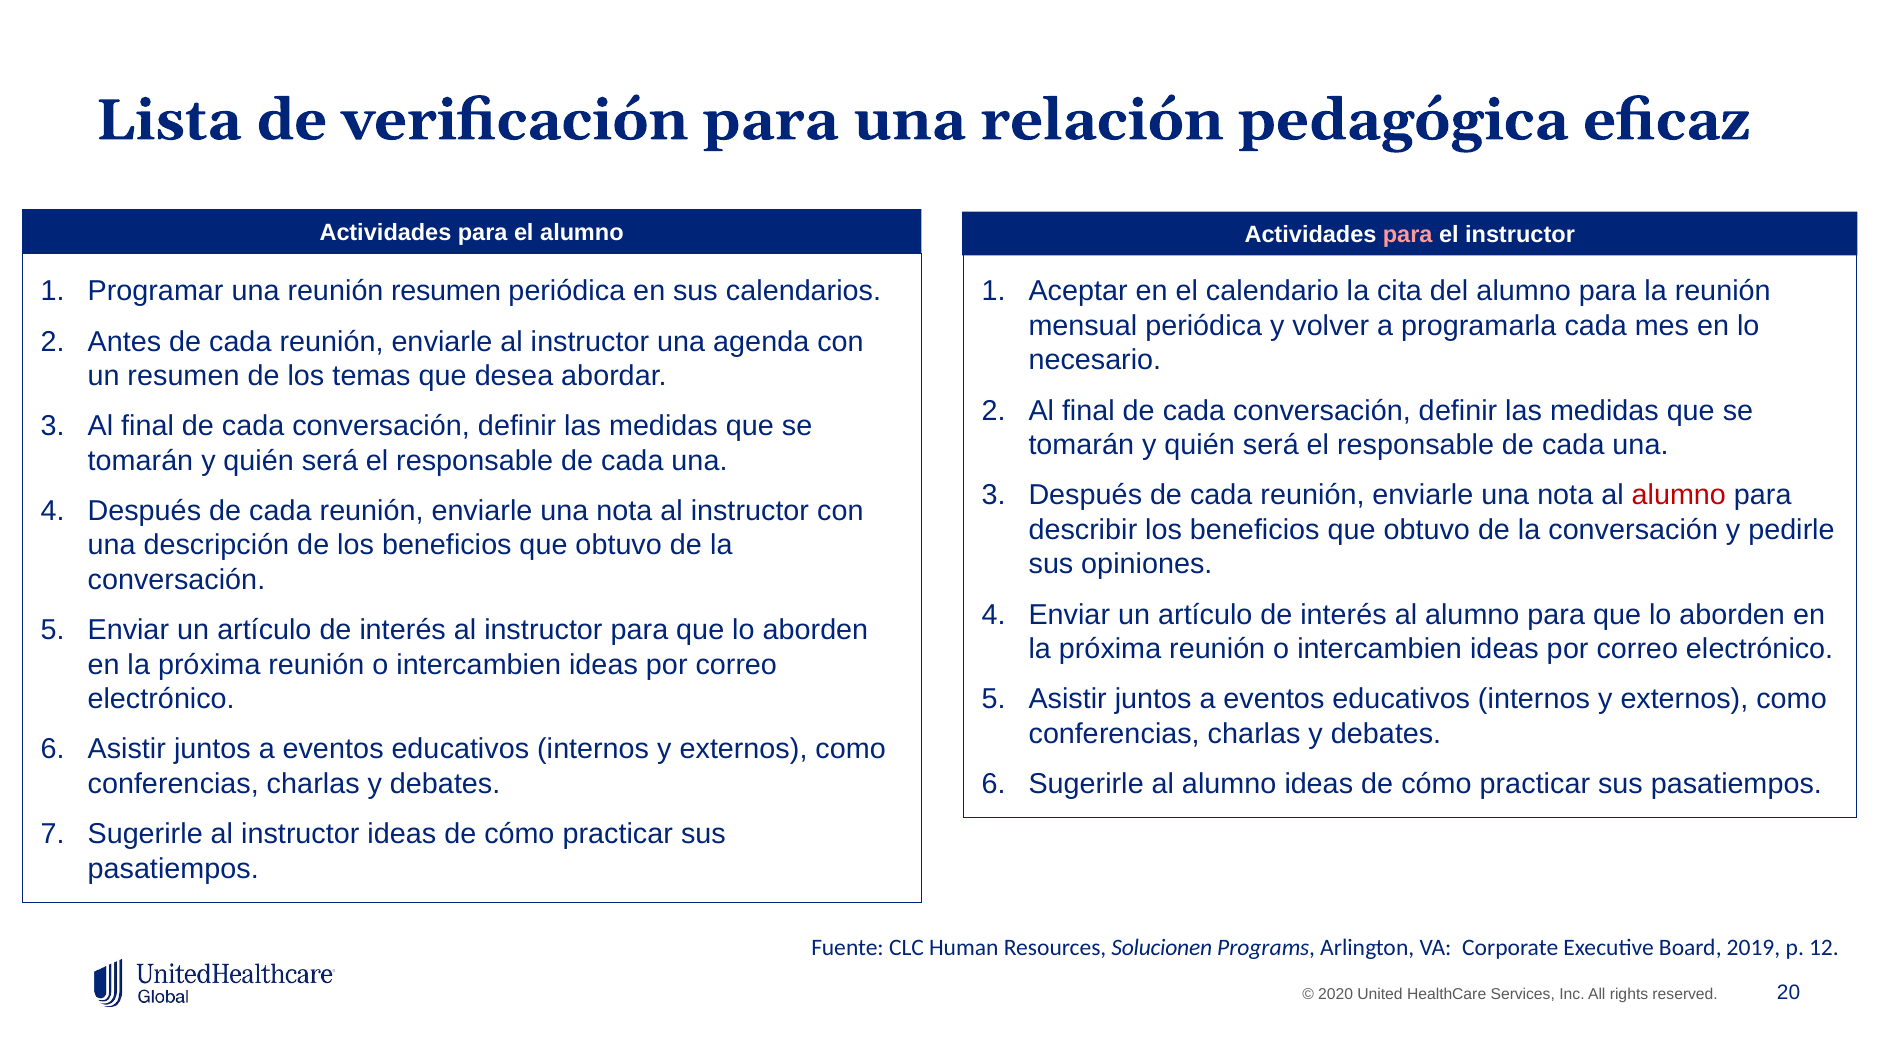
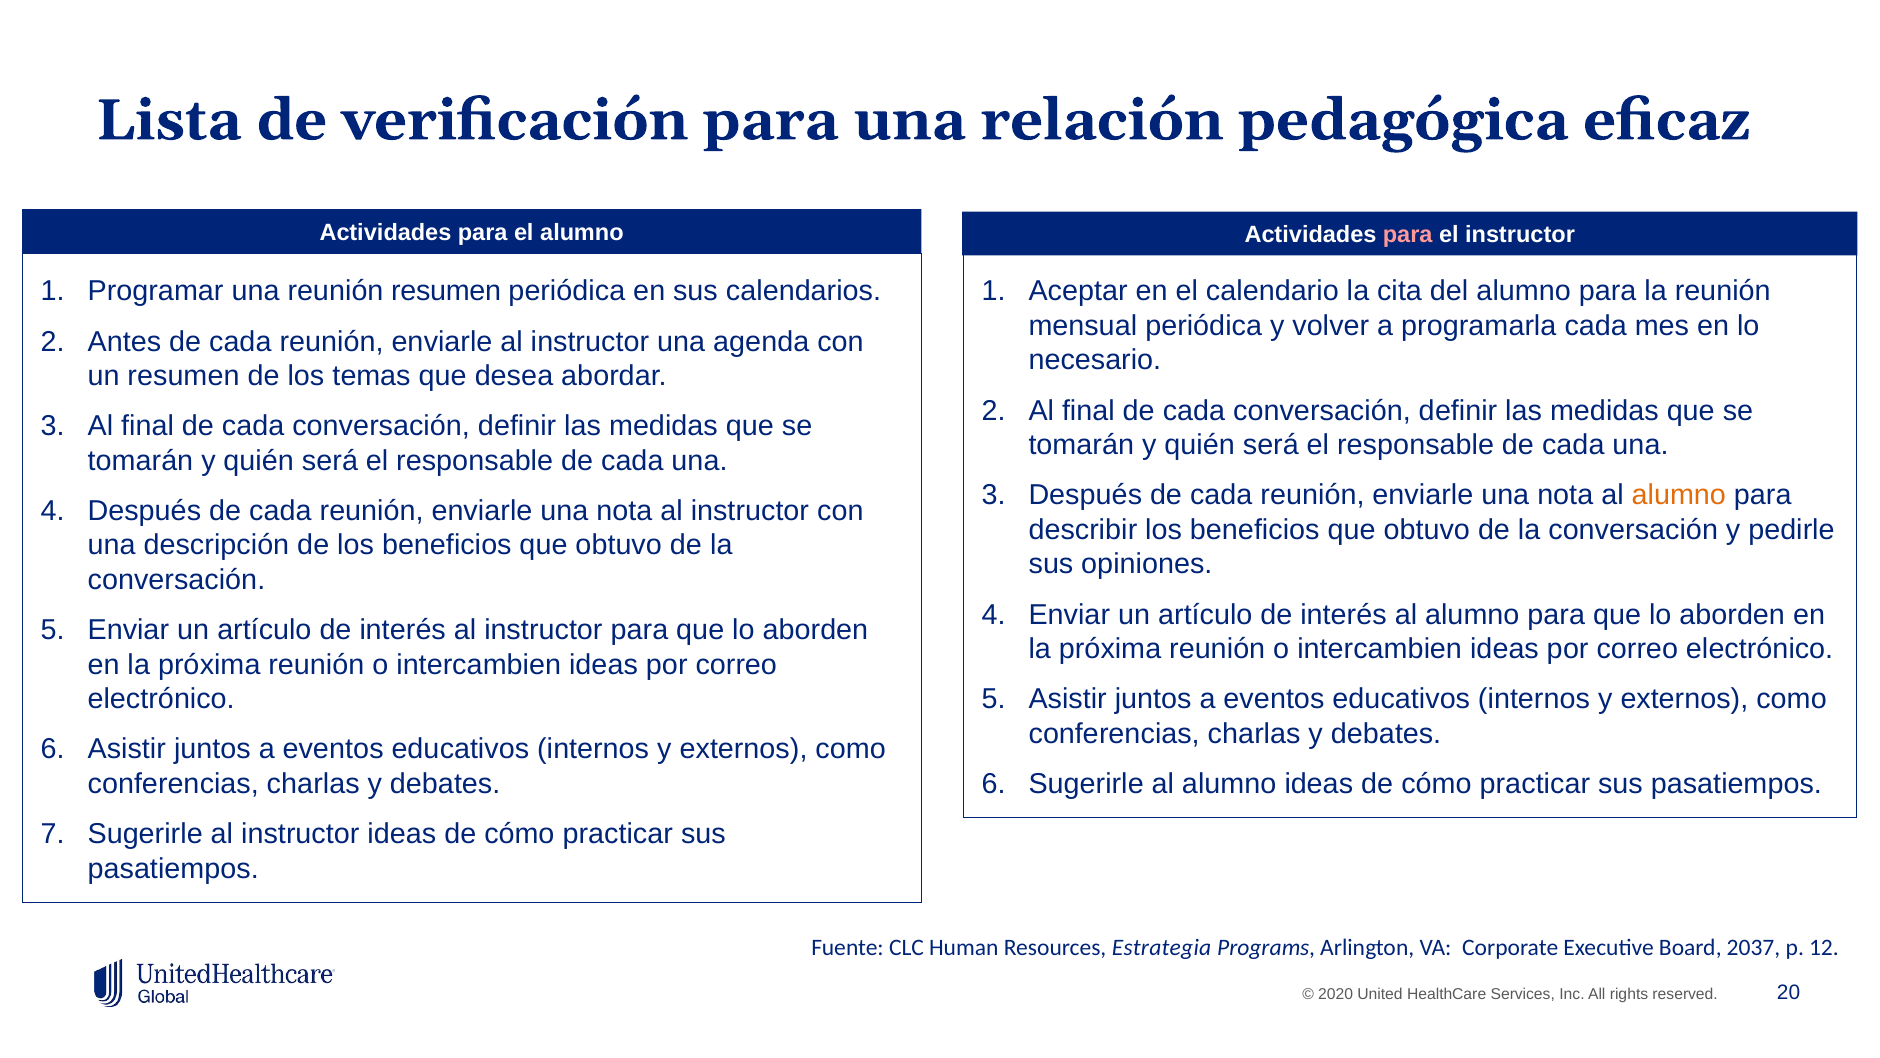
alumno at (1679, 495) colour: red -> orange
Solucionen: Solucionen -> Estrategia
2019: 2019 -> 2037
